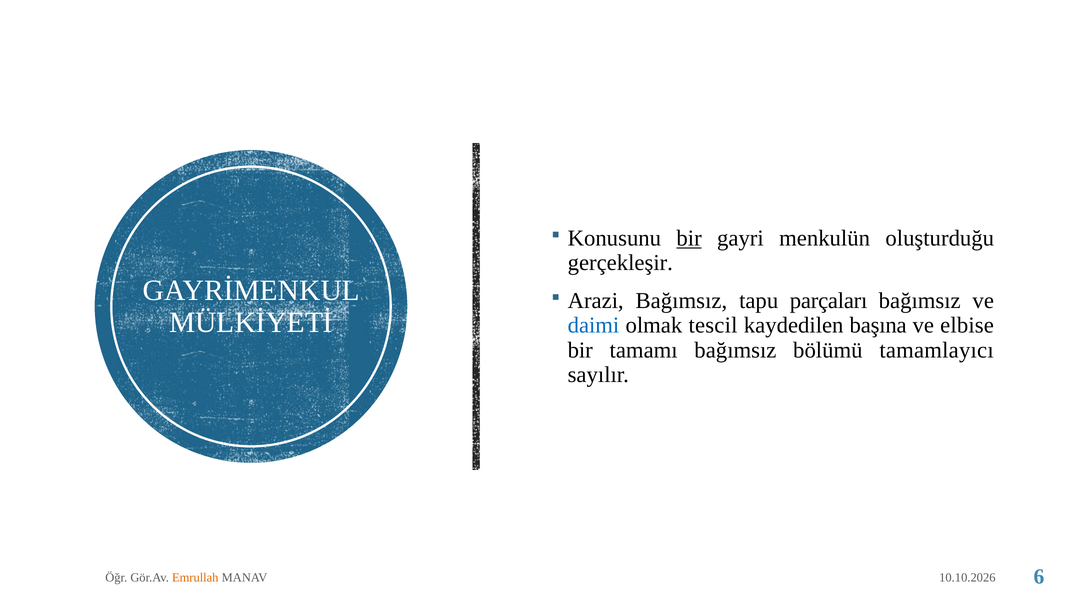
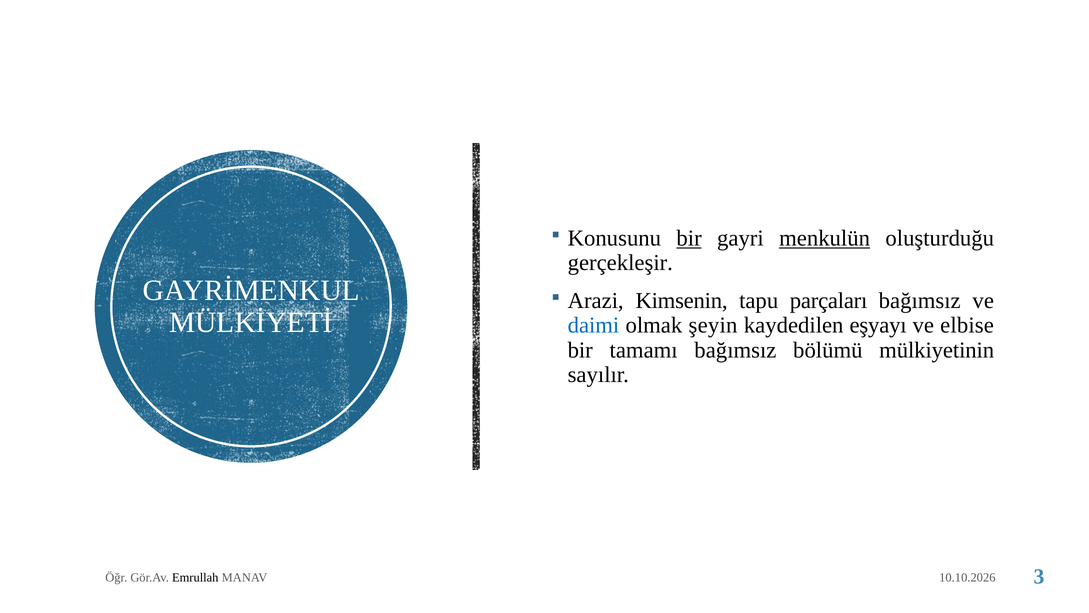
menkulün underline: none -> present
Arazi Bağımsız: Bağımsız -> Kimsenin
tescil: tescil -> şeyin
başına: başına -> eşyayı
tamamlayıcı: tamamlayıcı -> mülkiyetinin
Emrullah colour: orange -> black
6: 6 -> 3
